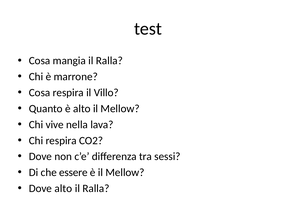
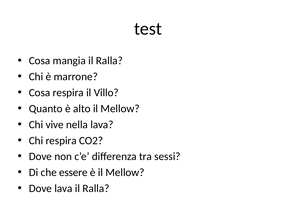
Dove alto: alto -> lava
